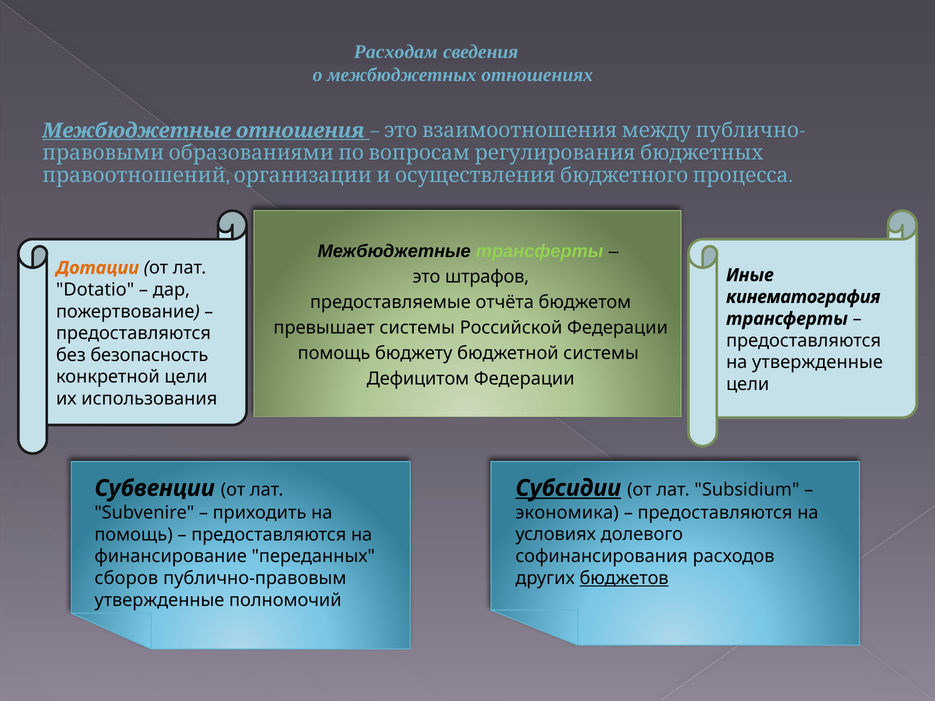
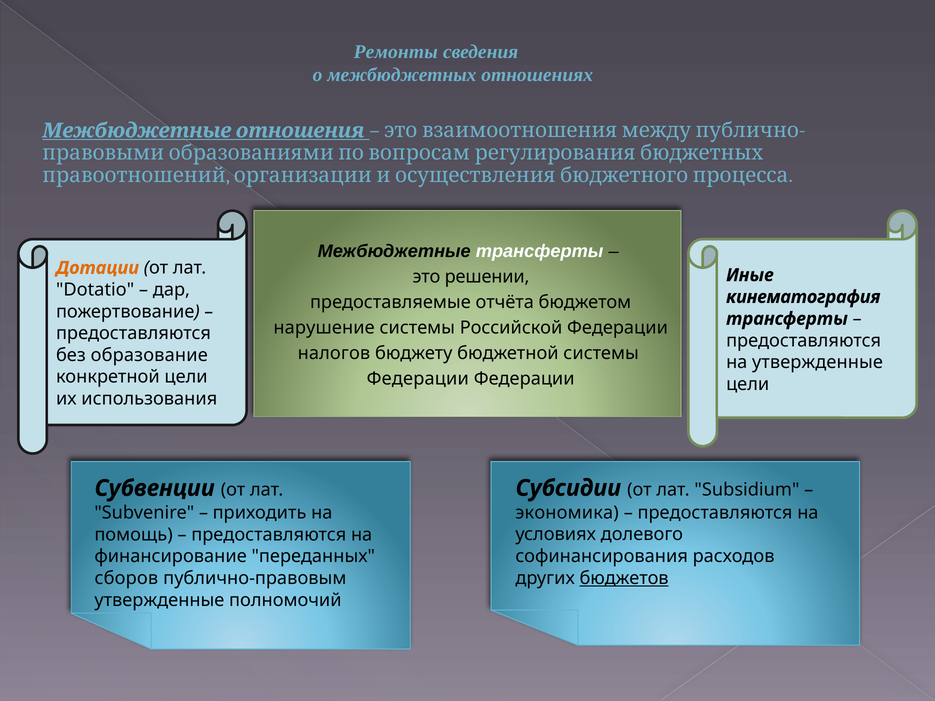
Расходам: Расходам -> Ремонты
трансферты at (540, 251) colour: light green -> white
штрафов: штрафов -> решении
превышает: превышает -> нарушение
помощь at (334, 353): помощь -> налогов
безопасность: безопасность -> образование
Дефицитом at (418, 379): Дефицитом -> Федерации
Субсидии underline: present -> none
